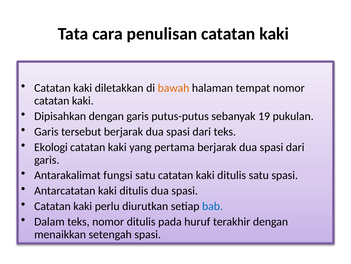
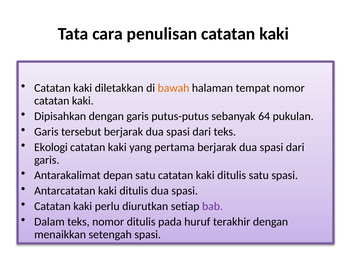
19: 19 -> 64
fungsi: fungsi -> depan
bab colour: blue -> purple
